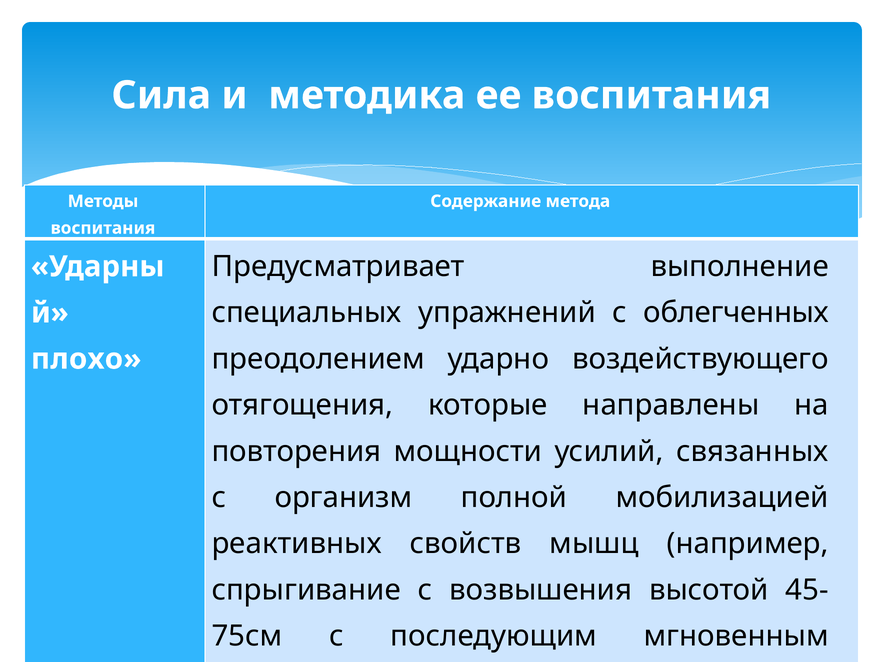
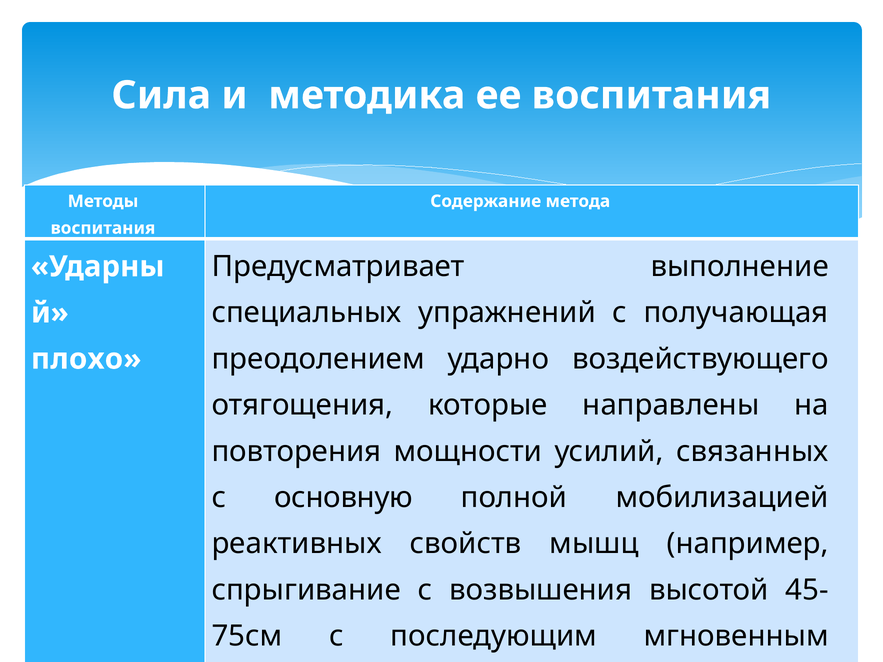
облегченных: облегченных -> получающая
организм: организм -> основную
